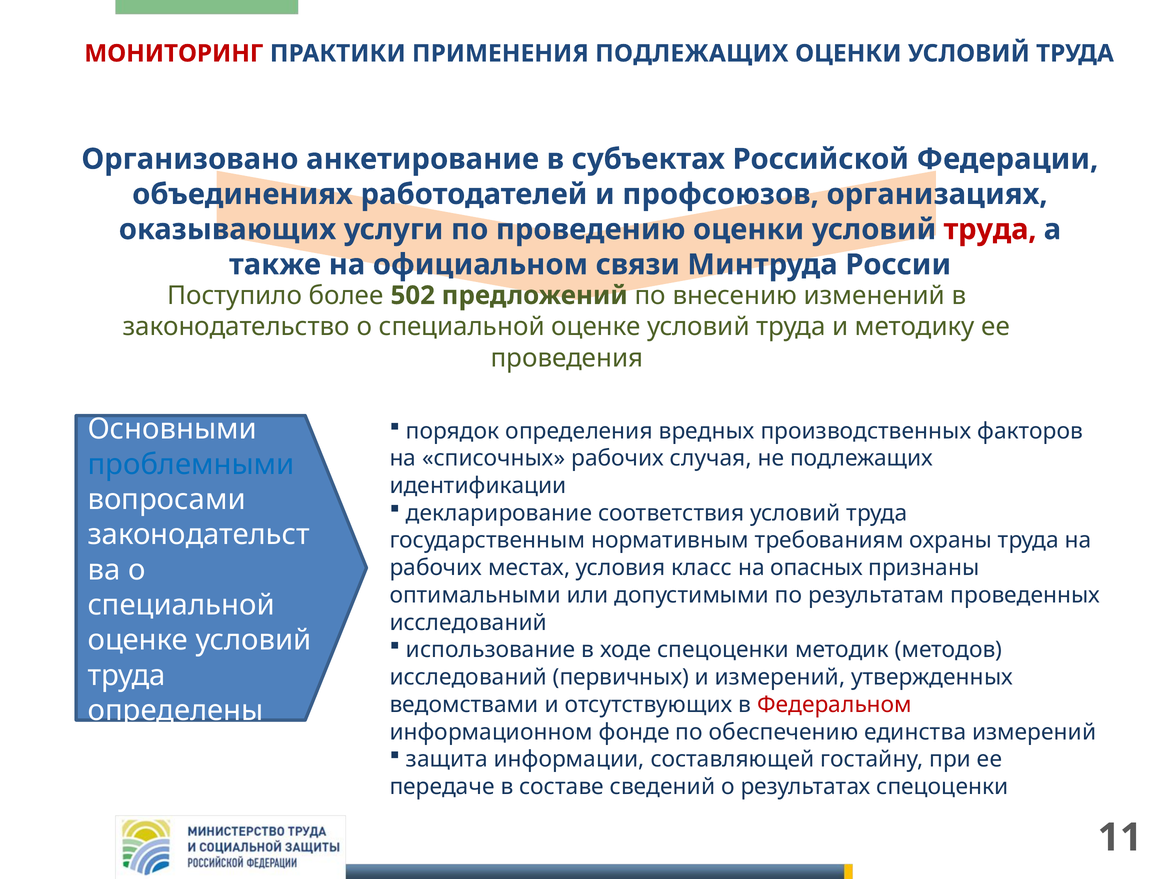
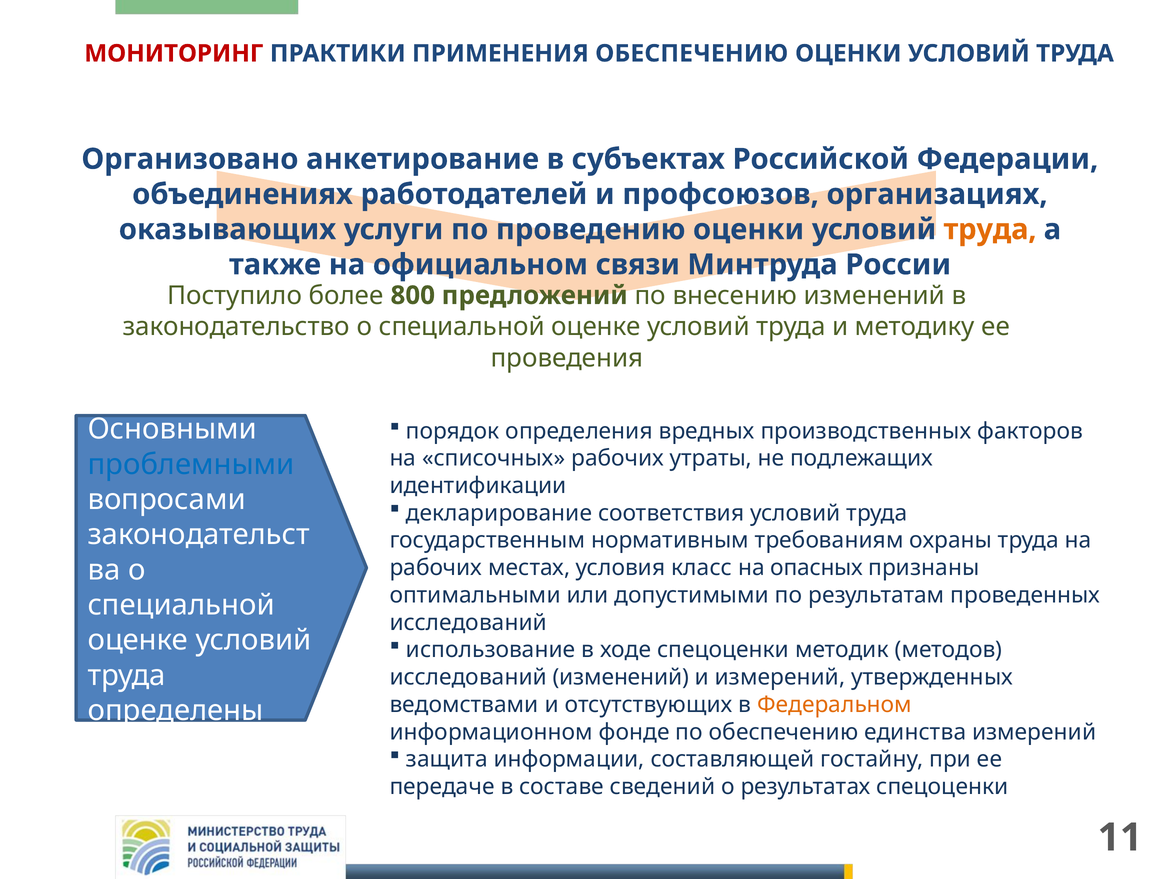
ПРИМЕНЕНИЯ ПОДЛЕЖАЩИХ: ПОДЛЕЖАЩИХ -> ОБЕСПЕЧЕНИЮ
труда at (990, 229) colour: red -> orange
502: 502 -> 800
случая: случая -> утраты
исследований первичных: первичных -> изменений
Федеральном colour: red -> orange
